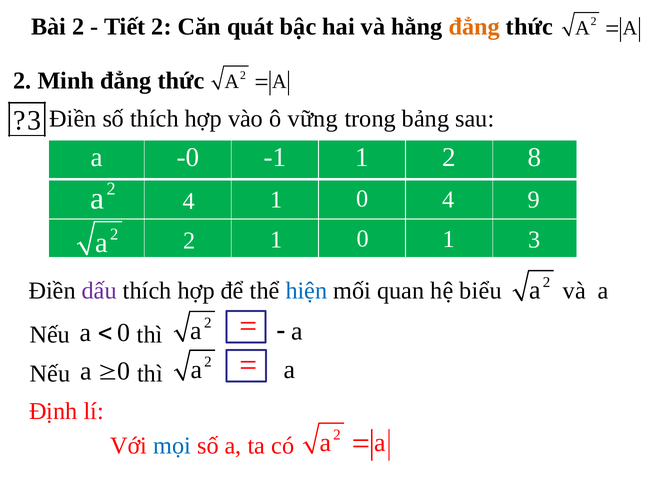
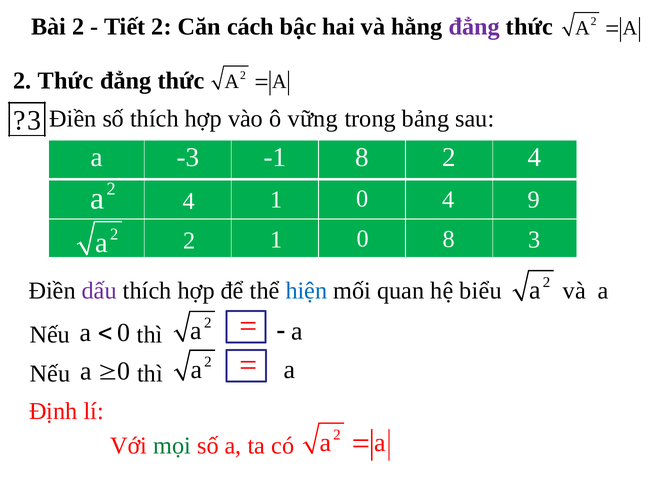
quát: quát -> cách
đẳng at (474, 27) colour: orange -> purple
2 Minh: Minh -> Thức
-0: -0 -> -3
-1 1: 1 -> 8
2 8: 8 -> 4
1 1: 1 -> 8
mọi colour: blue -> green
